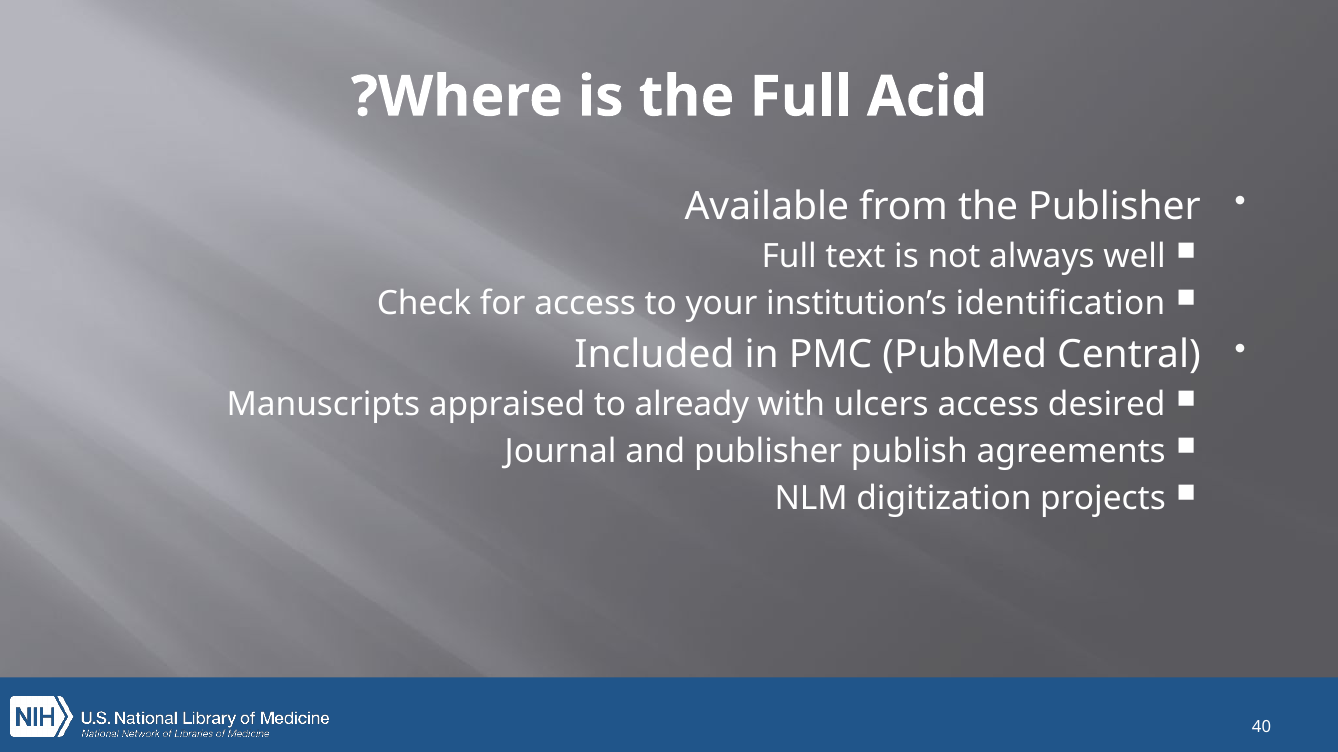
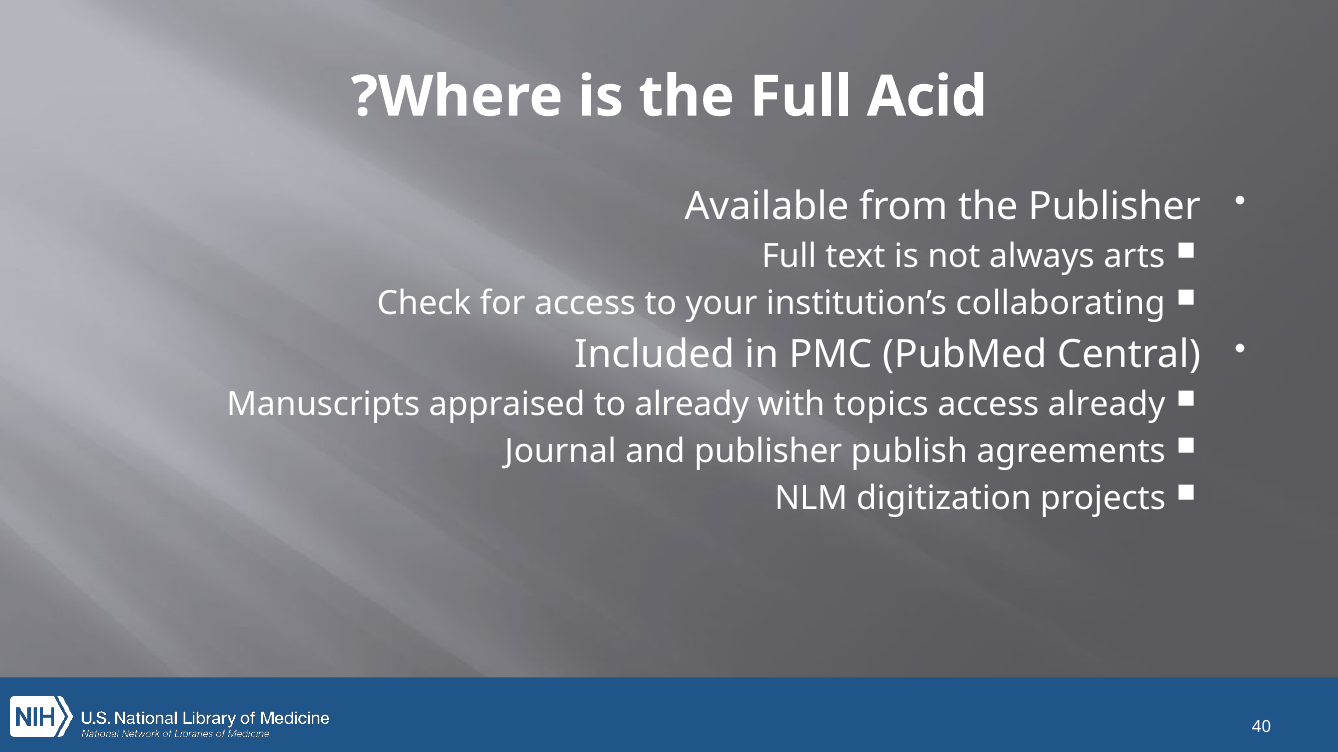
well: well -> arts
identification: identification -> collaborating
ulcers: ulcers -> topics
access desired: desired -> already
